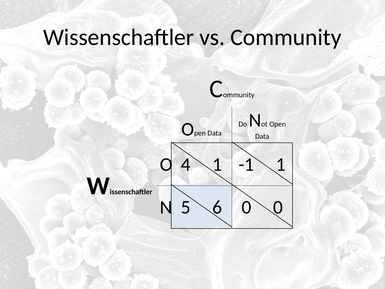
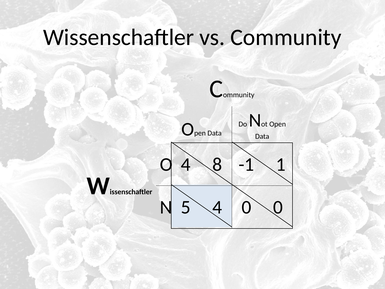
4 1: 1 -> 8
5 6: 6 -> 4
